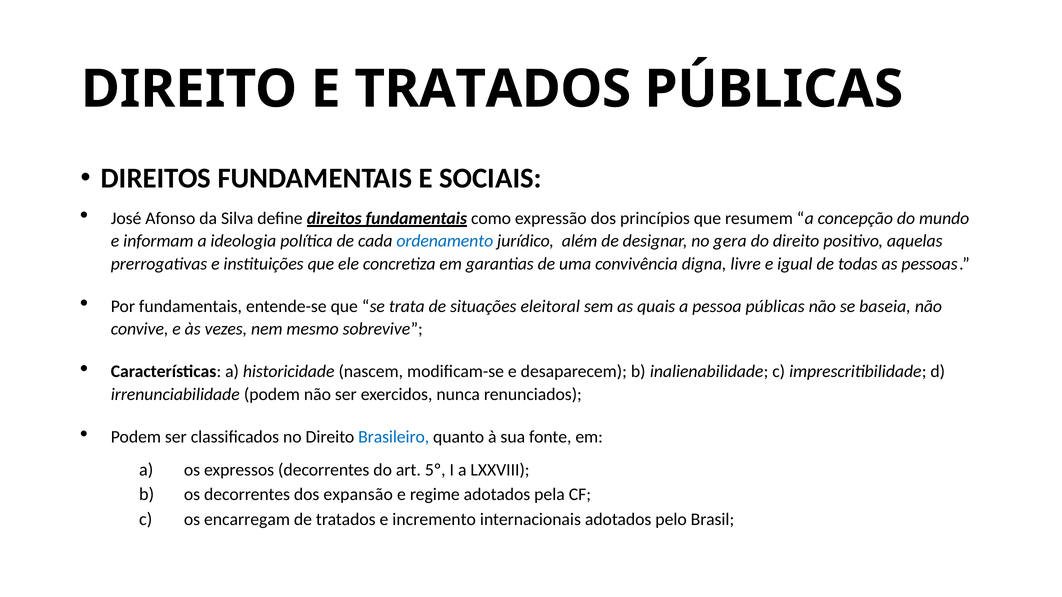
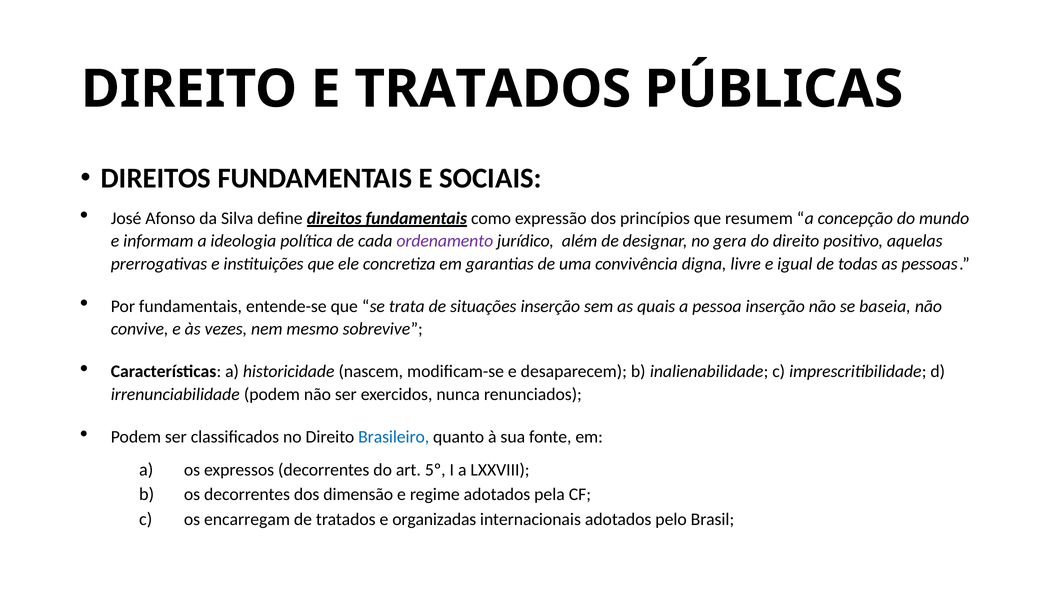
ordenamento colour: blue -> purple
situações eleitoral: eleitoral -> inserção
pessoa públicas: públicas -> inserção
expansão: expansão -> dimensão
incremento: incremento -> organizadas
